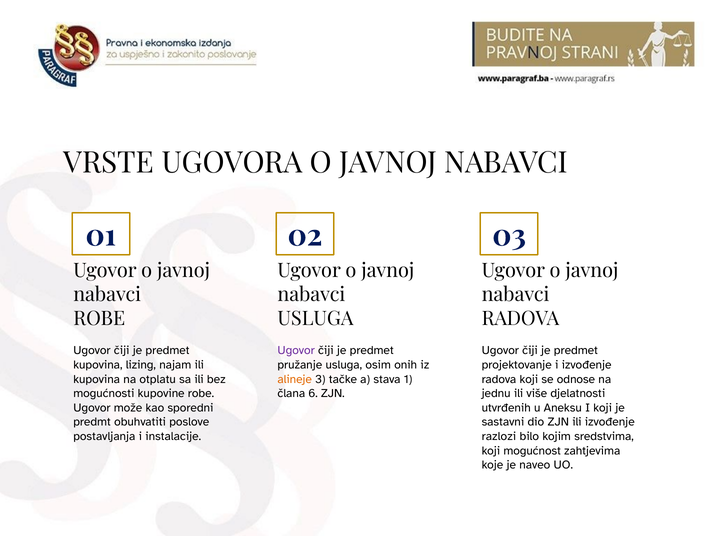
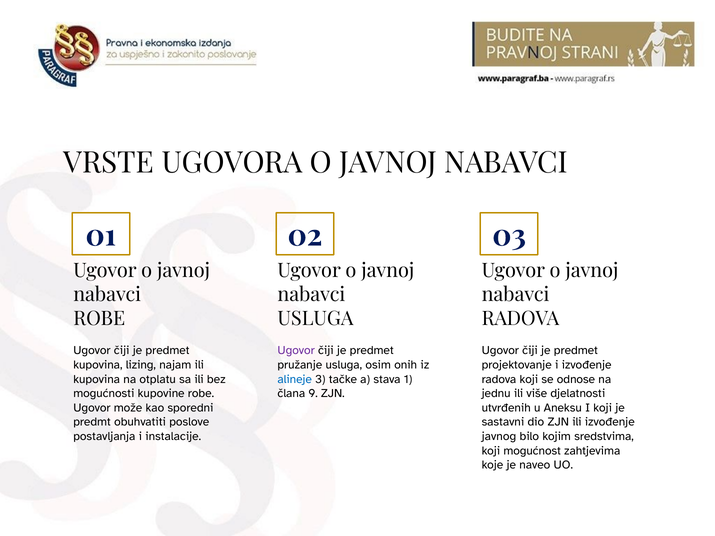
alineje colour: orange -> blue
6: 6 -> 9
razlozi: razlozi -> javnog
